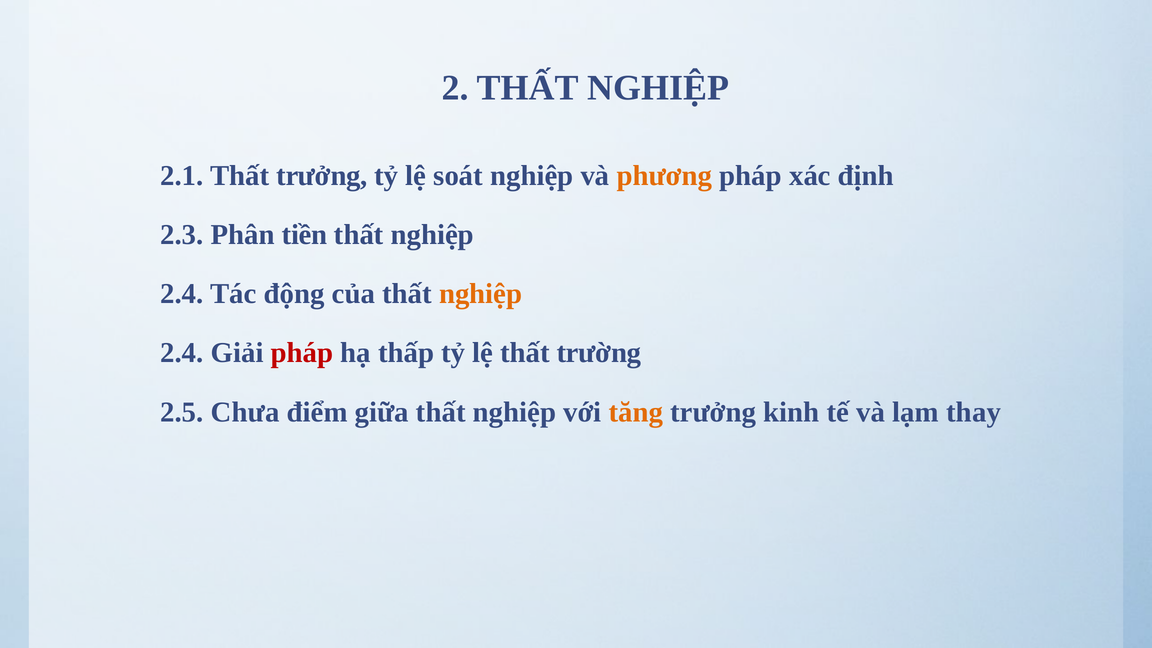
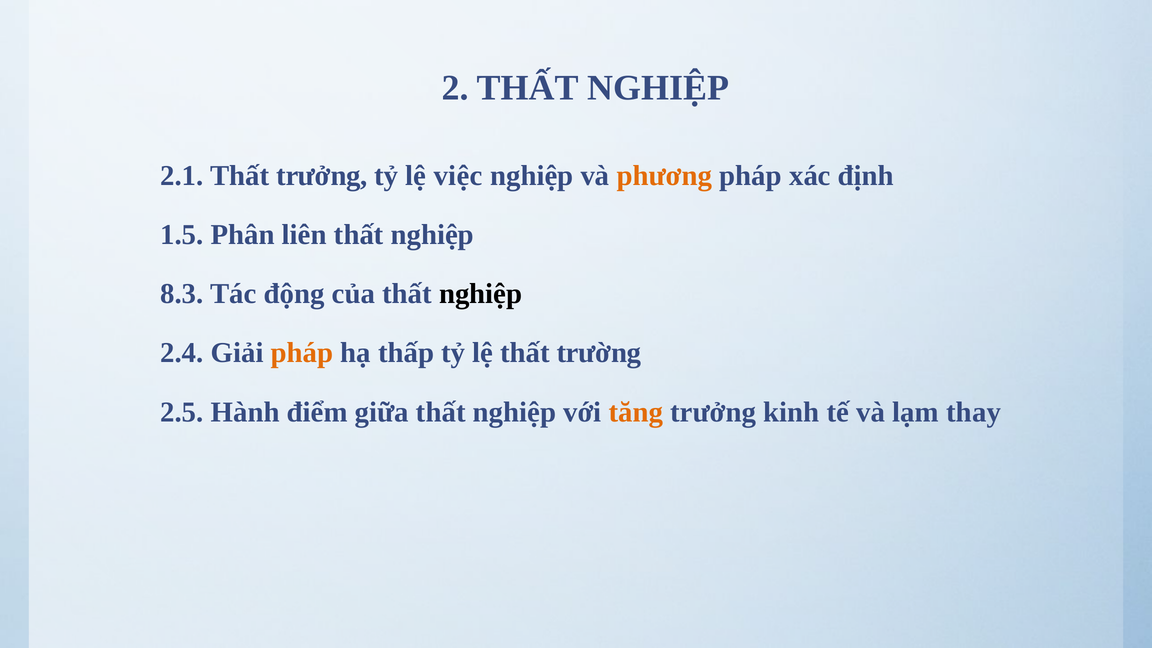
soát: soát -> việc
2.3: 2.3 -> 1.5
tiền: tiền -> liên
2.4 at (182, 294): 2.4 -> 8.3
nghiệp at (481, 294) colour: orange -> black
pháp at (302, 353) colour: red -> orange
Chưa: Chưa -> Hành
